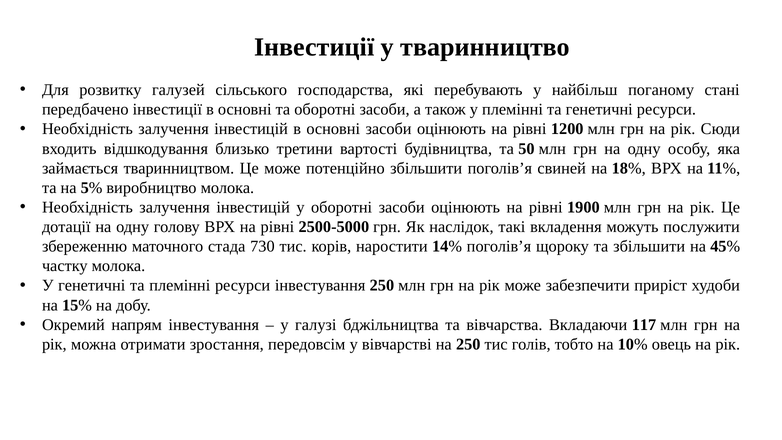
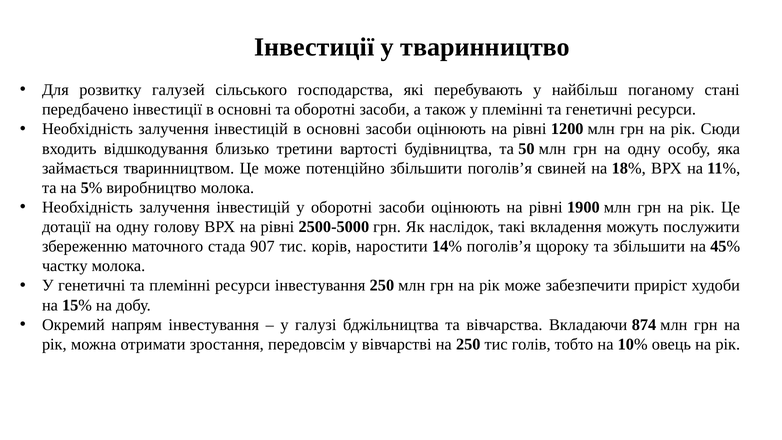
730: 730 -> 907
117: 117 -> 874
